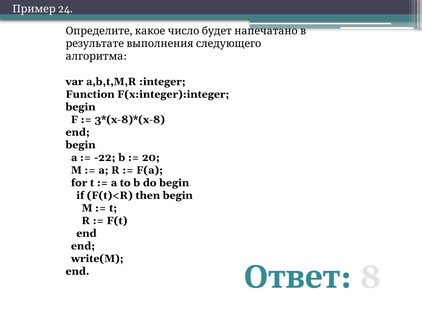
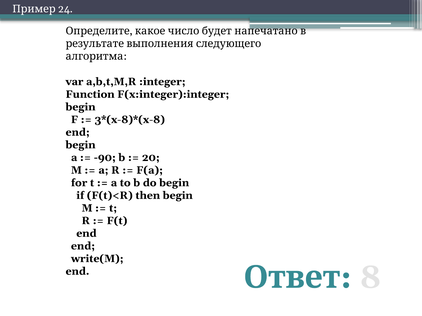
-22: -22 -> -90
